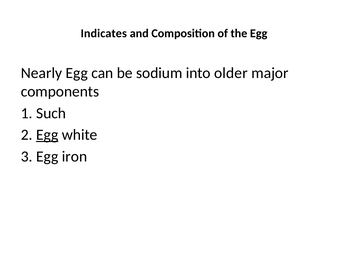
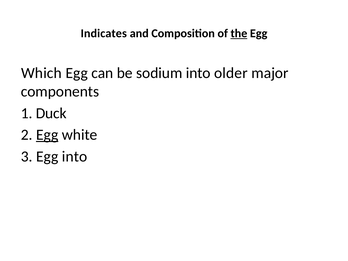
the underline: none -> present
Nearly: Nearly -> Which
Such: Such -> Duck
Egg iron: iron -> into
